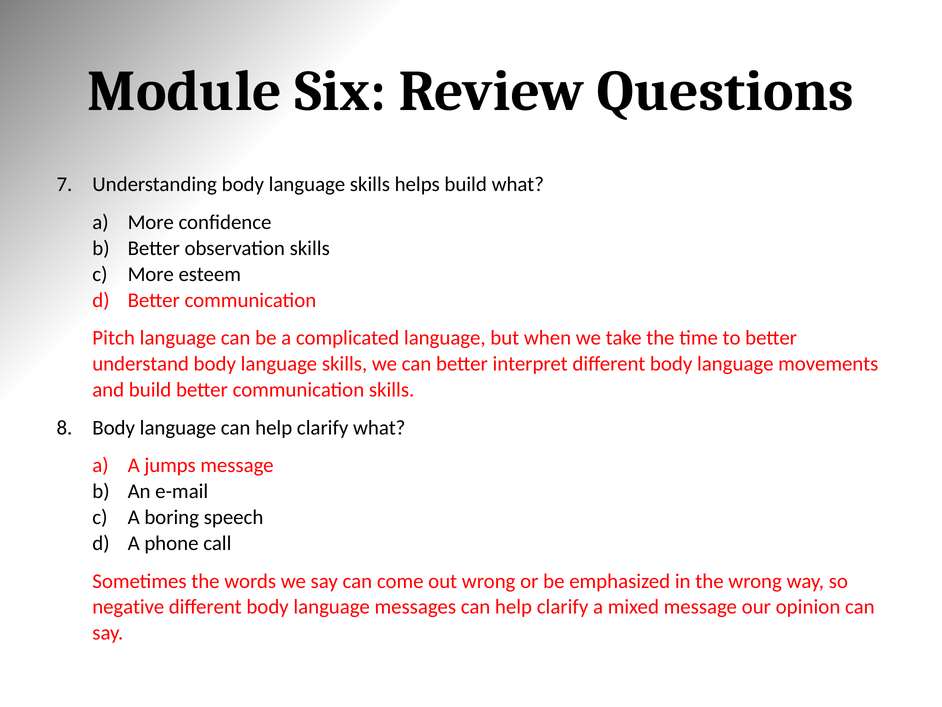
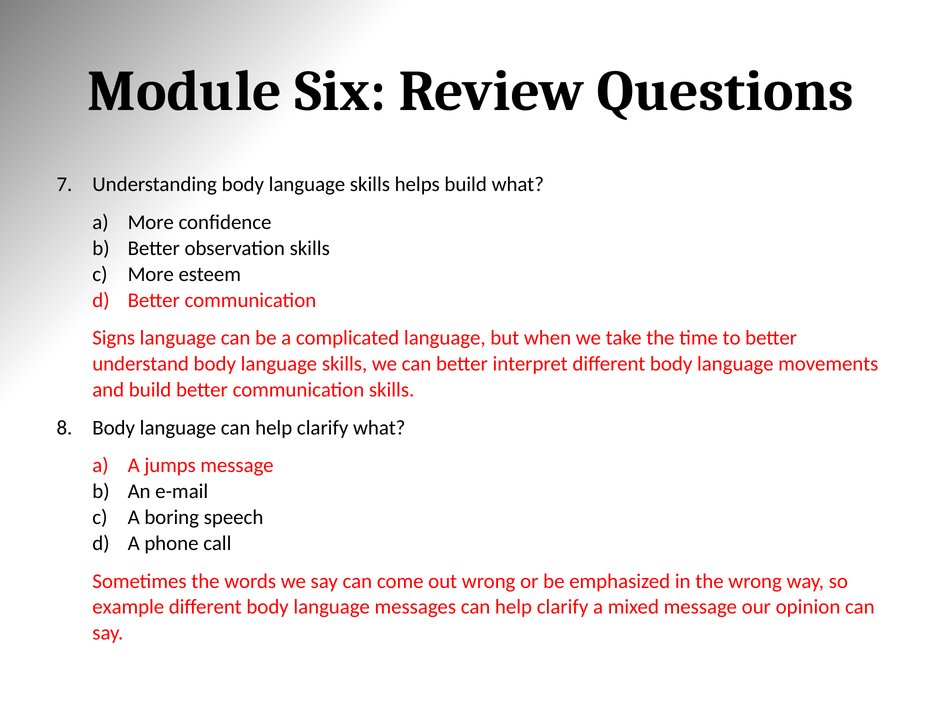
Pitch: Pitch -> Signs
negative: negative -> example
